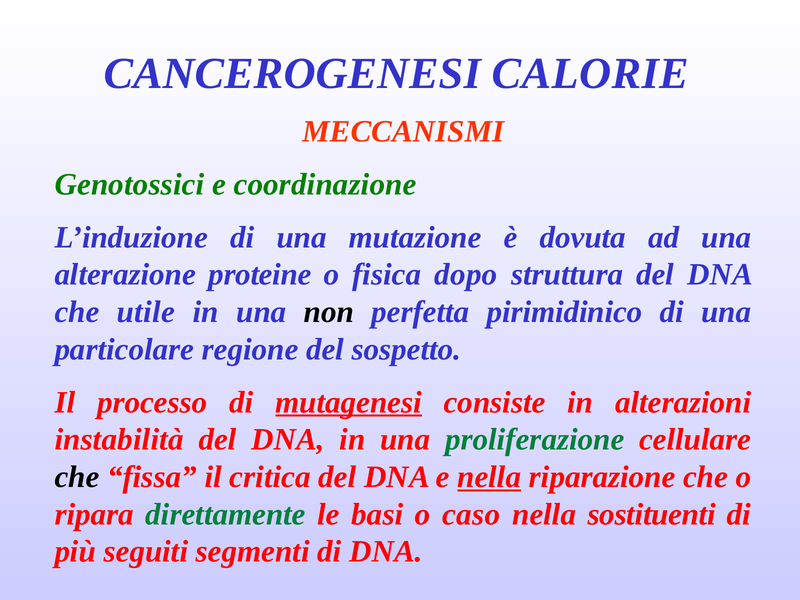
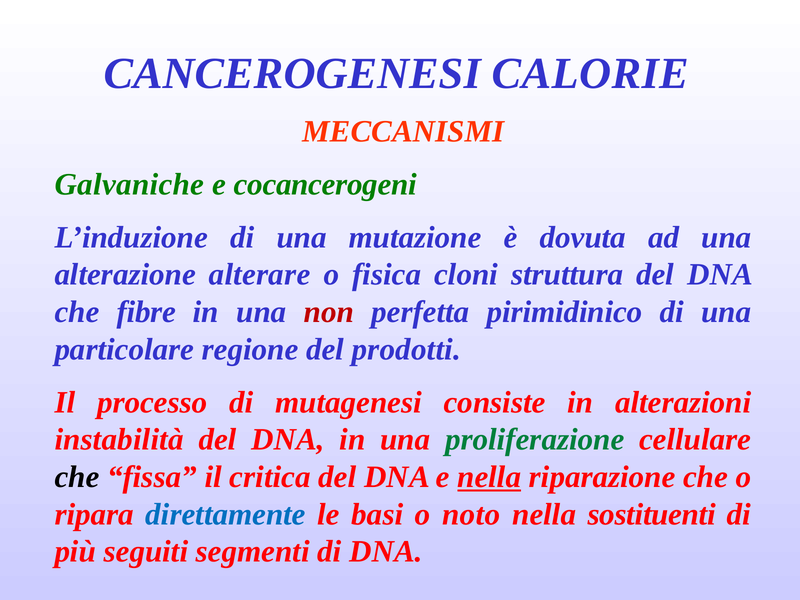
Genotossici: Genotossici -> Galvaniche
coordinazione: coordinazione -> cocancerogeni
proteine: proteine -> alterare
dopo: dopo -> cloni
utile: utile -> fibre
non colour: black -> red
sospetto: sospetto -> prodotti
mutagenesi underline: present -> none
direttamente colour: green -> blue
caso: caso -> noto
